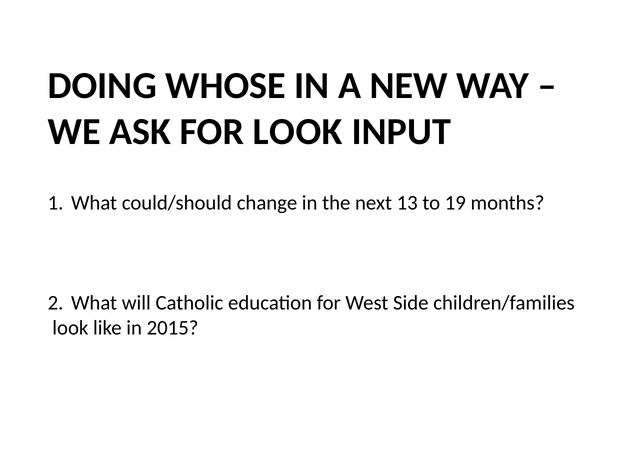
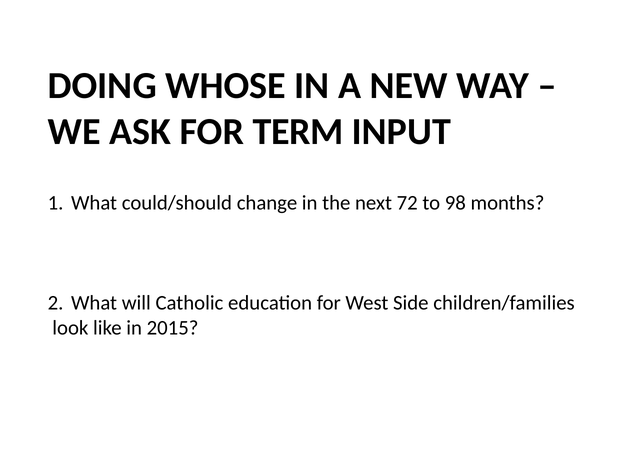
FOR LOOK: LOOK -> TERM
13: 13 -> 72
19: 19 -> 98
